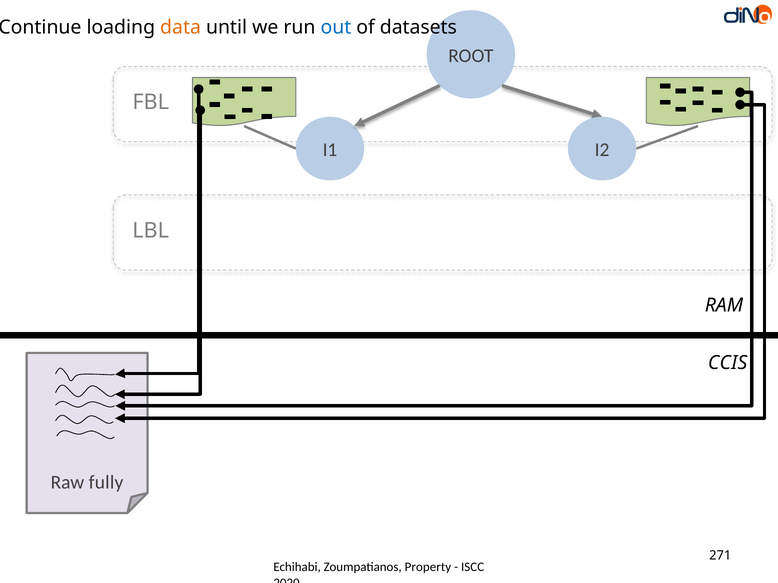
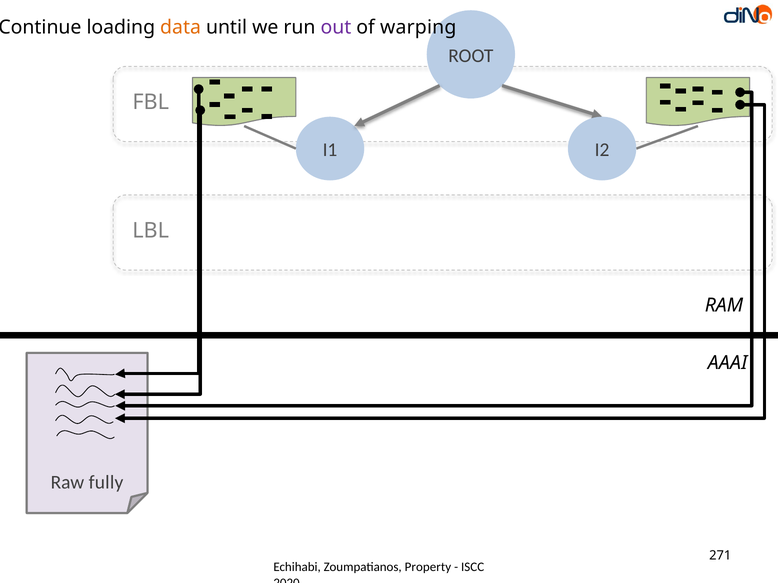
out colour: blue -> purple
datasets: datasets -> warping
CCIS: CCIS -> AAAI
